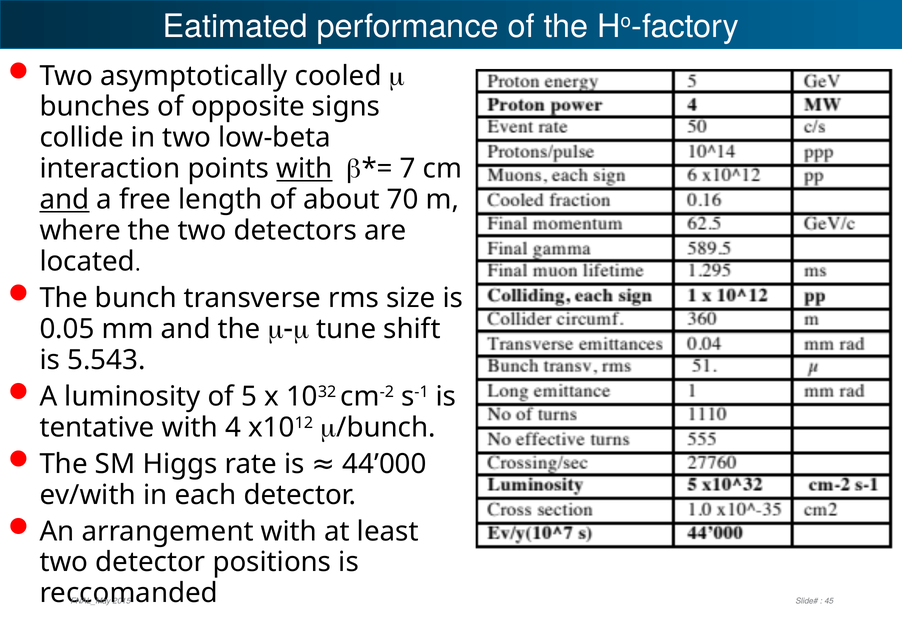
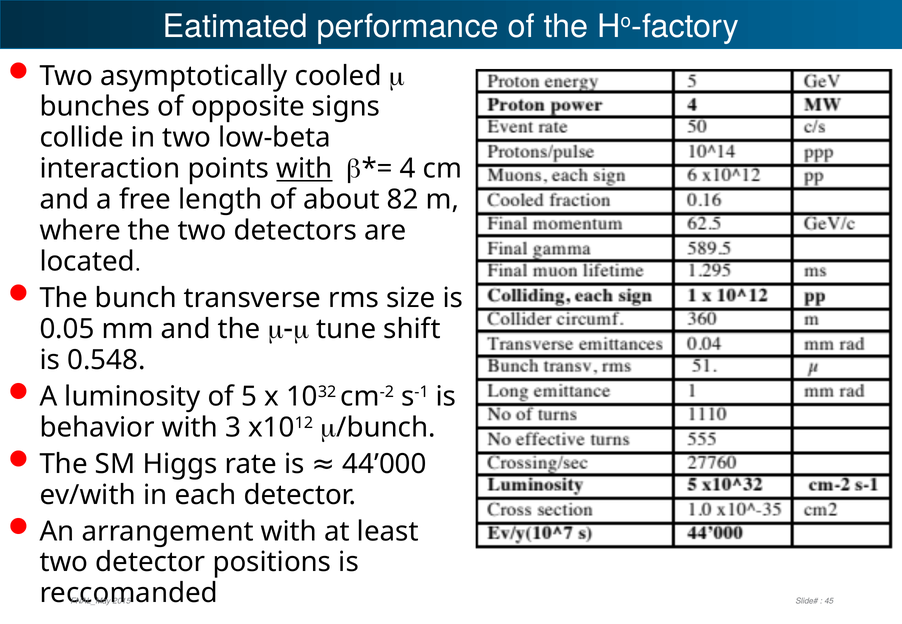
7: 7 -> 4
and at (64, 200) underline: present -> none
70: 70 -> 82
5.543: 5.543 -> 0.548
tentative: tentative -> behavior
4: 4 -> 3
